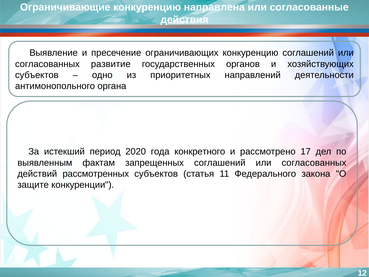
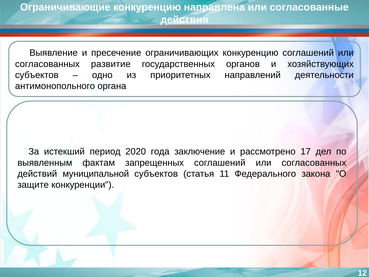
конкретного: конкретного -> заключение
рассмотренных: рассмотренных -> муниципальной
